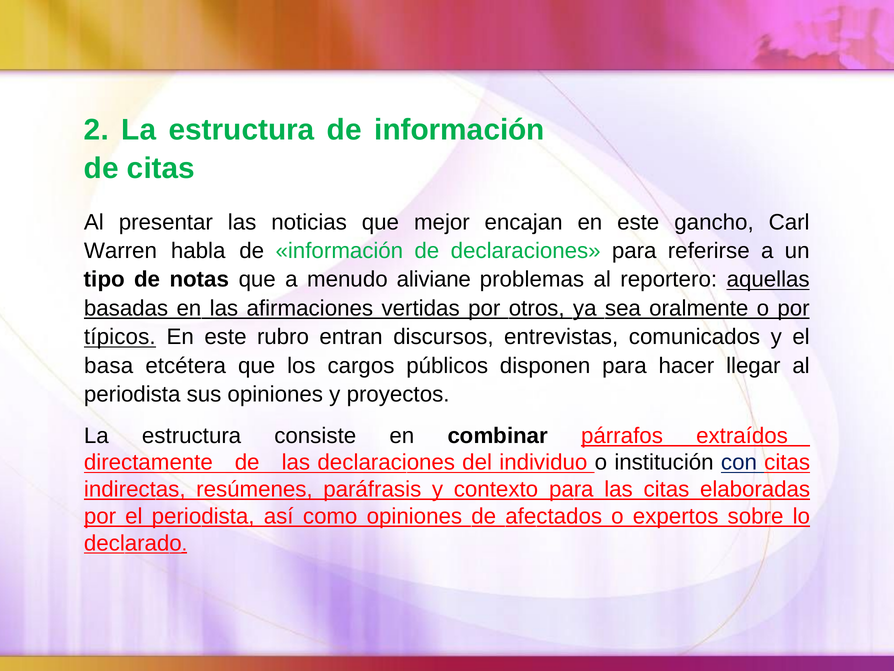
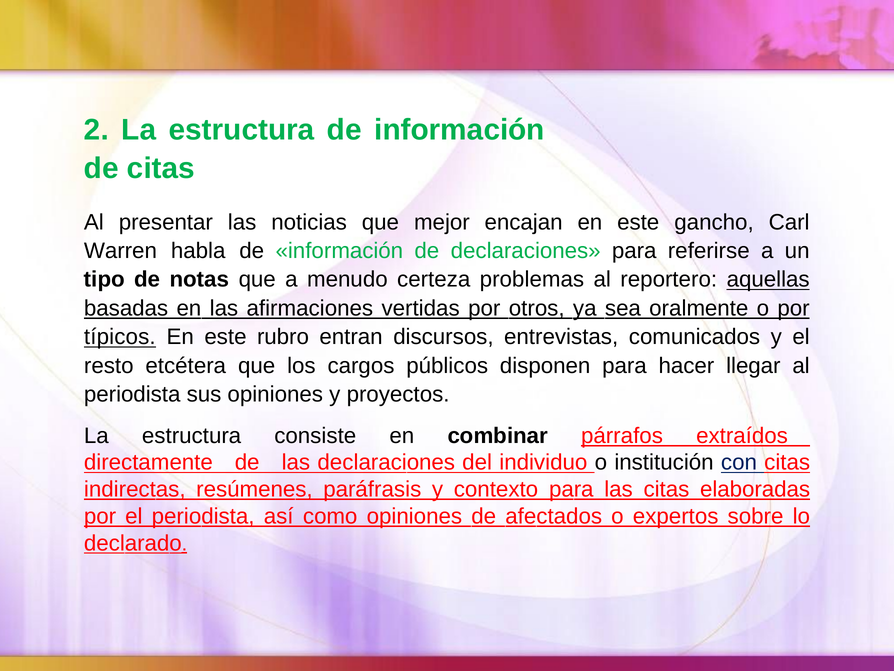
aliviane: aliviane -> certeza
basa: basa -> resto
